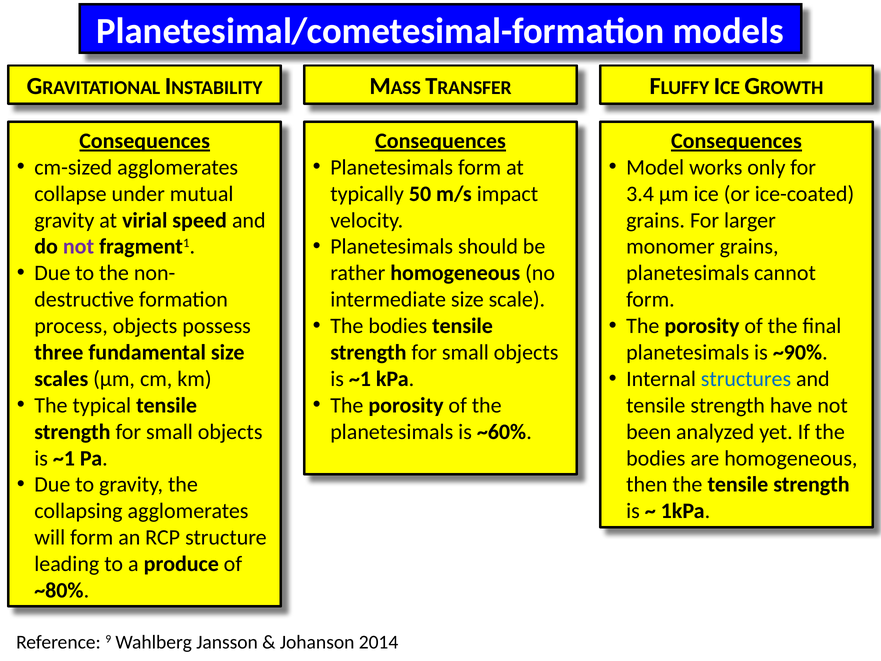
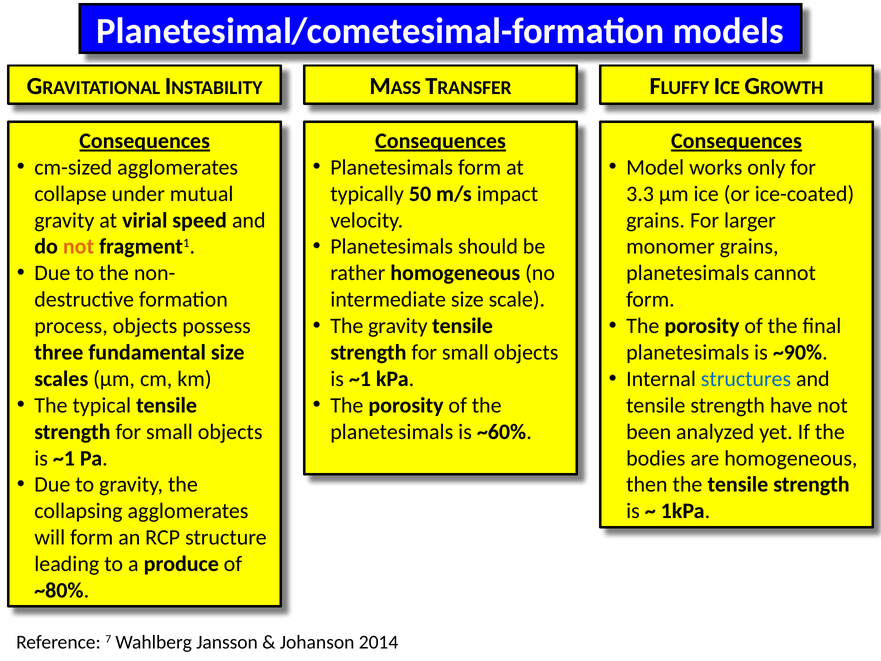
3.4: 3.4 -> 3.3
not at (79, 247) colour: purple -> orange
bodies at (398, 326): bodies -> gravity
9: 9 -> 7
